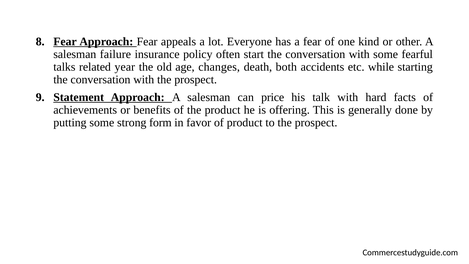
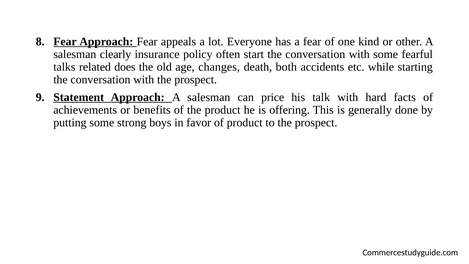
failure: failure -> clearly
year: year -> does
form: form -> boys
